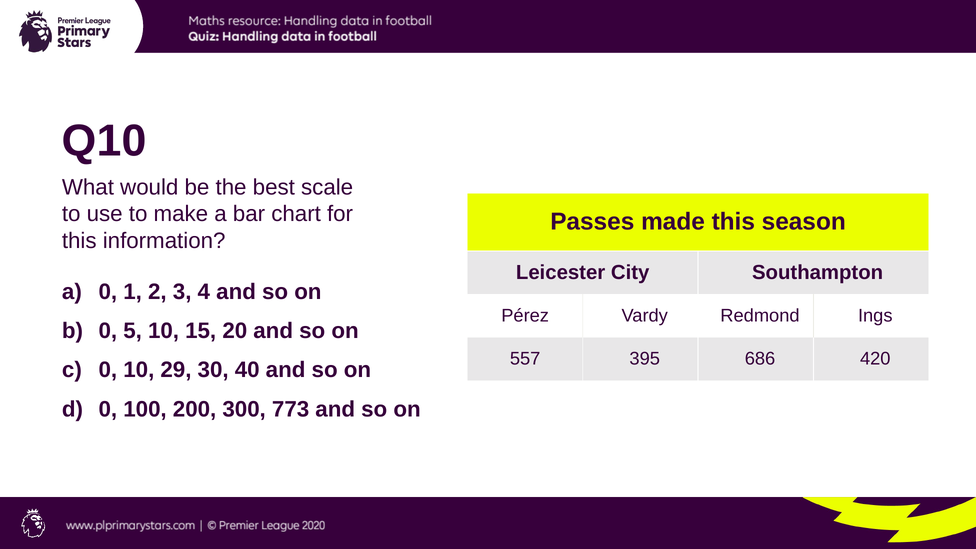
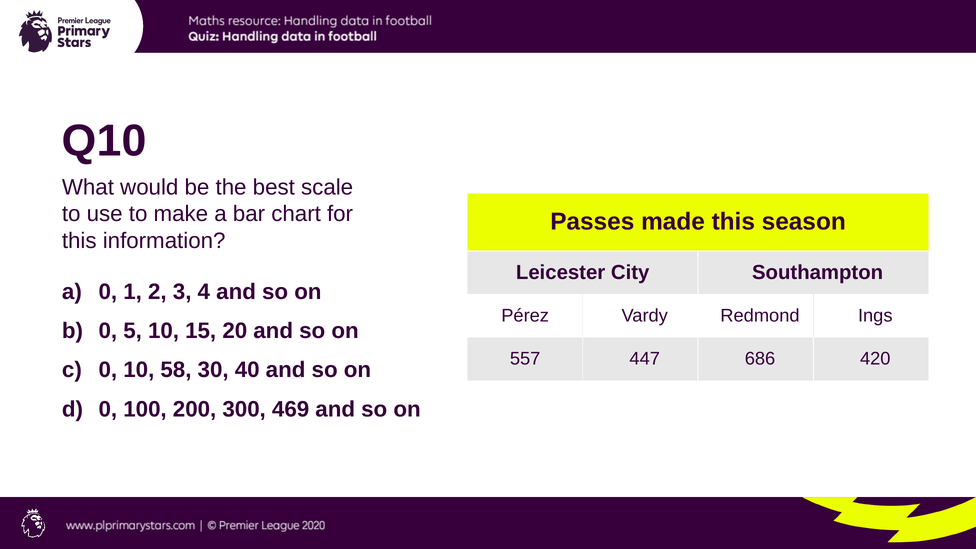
395: 395 -> 447
29: 29 -> 58
773: 773 -> 469
